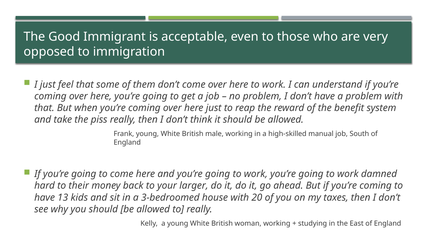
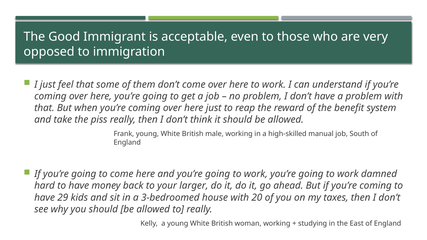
hard to their: their -> have
13: 13 -> 29
